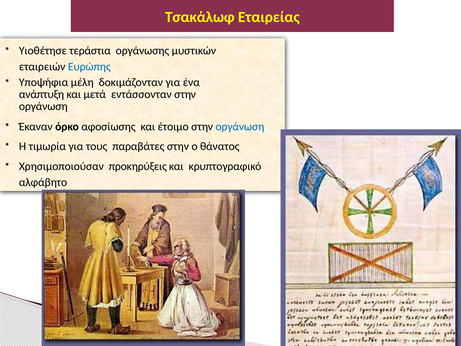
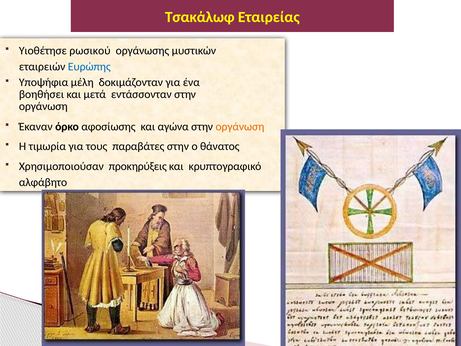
τεράστια: τεράστια -> ρωσικού
ανάπτυξη: ανάπτυξη -> βοηθήσει
έτοιμο: έτοιμο -> αγώνα
οργάνωση at (240, 126) colour: blue -> orange
